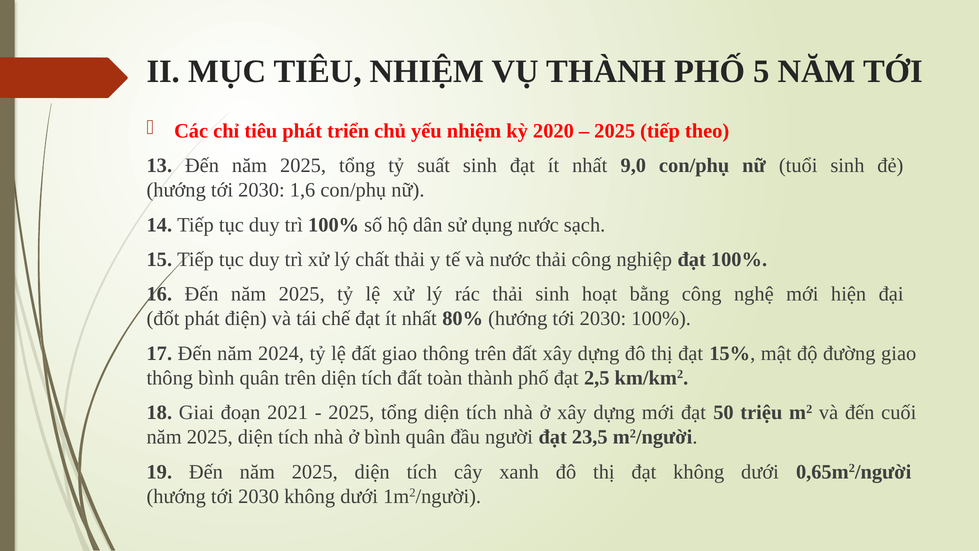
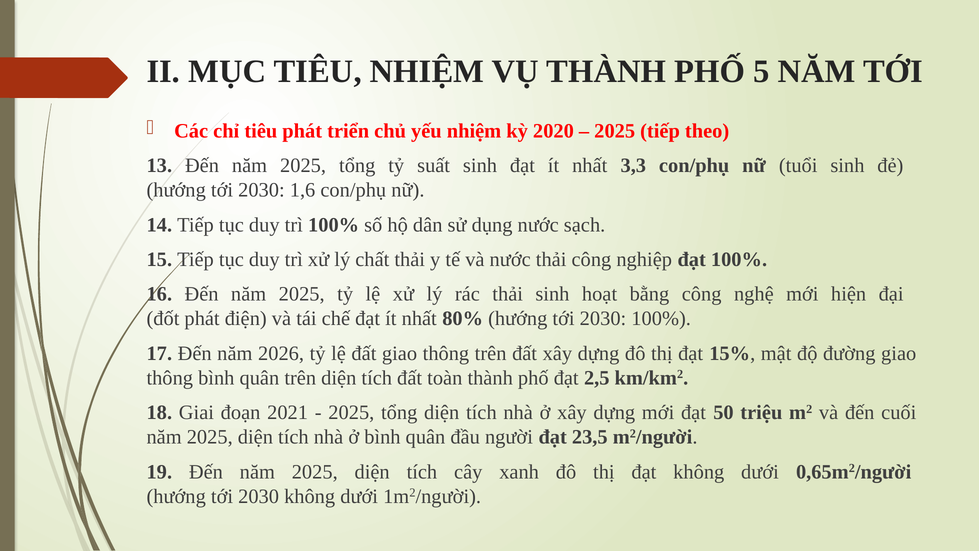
9,0: 9,0 -> 3,3
2024: 2024 -> 2026
